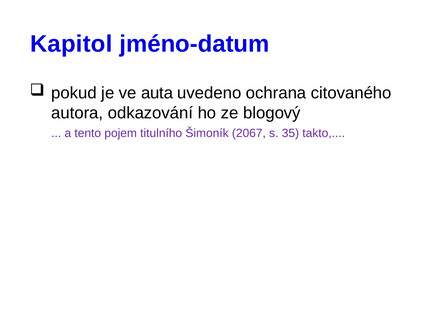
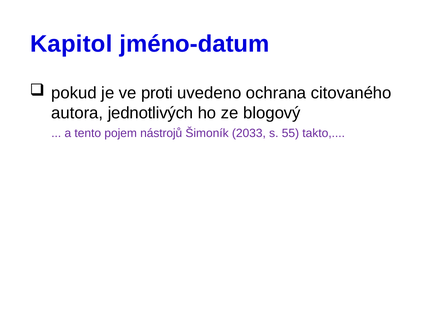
auta: auta -> proti
odkazování: odkazování -> jednotlivých
titulního: titulního -> nástrojů
2067: 2067 -> 2033
35: 35 -> 55
